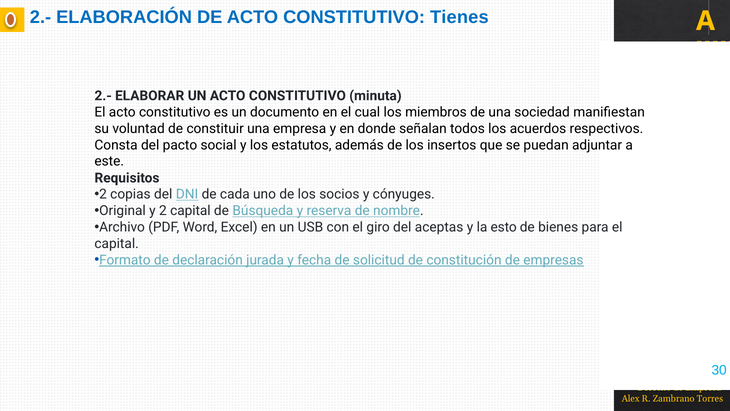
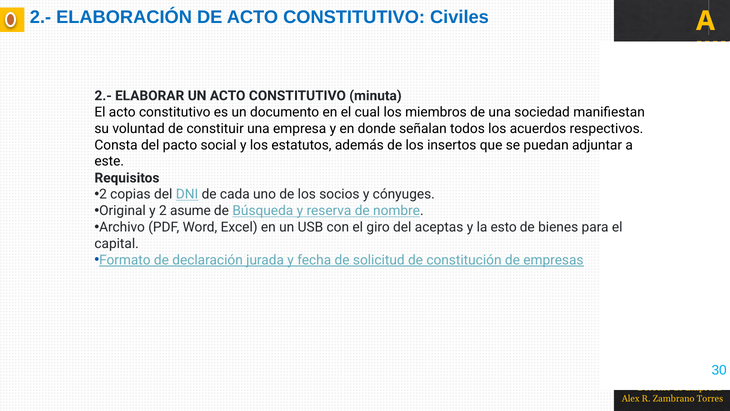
Tienes: Tienes -> Civiles
2 capital: capital -> asume
